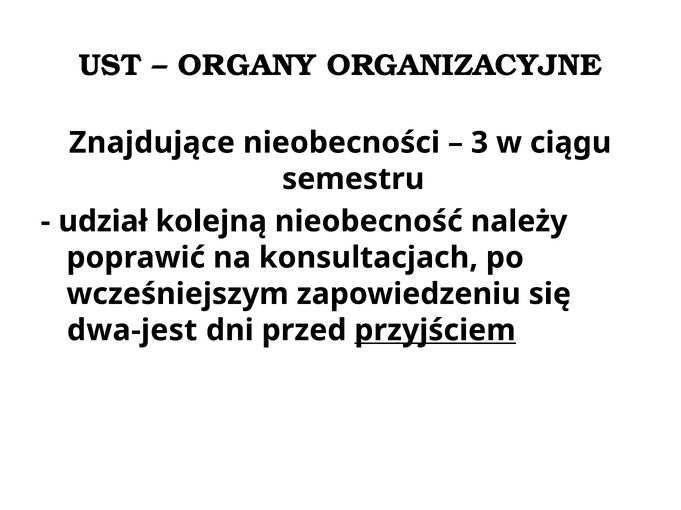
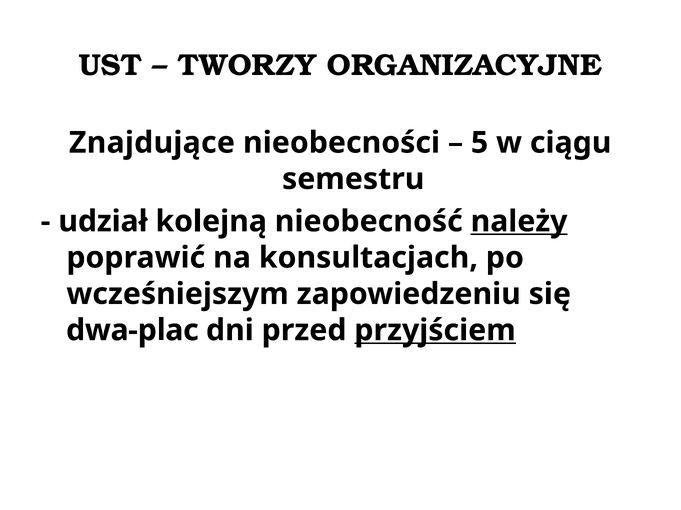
ORGANY: ORGANY -> TWORZY
3: 3 -> 5
należy underline: none -> present
dwa-jest: dwa-jest -> dwa-plac
